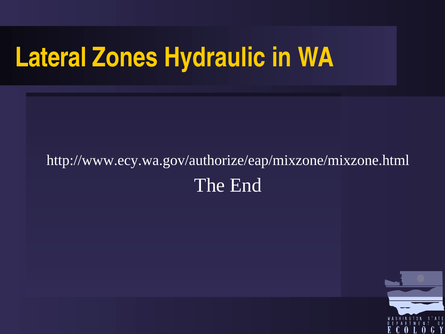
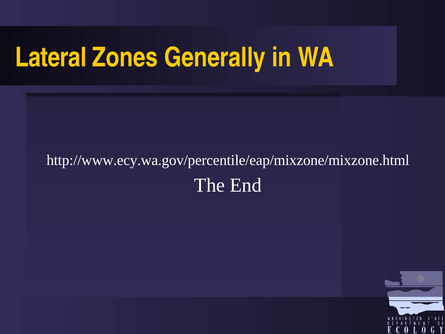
Hydraulic: Hydraulic -> Generally
http://www.ecy.wa.gov/authorize/eap/mixzone/mixzone.html: http://www.ecy.wa.gov/authorize/eap/mixzone/mixzone.html -> http://www.ecy.wa.gov/percentile/eap/mixzone/mixzone.html
